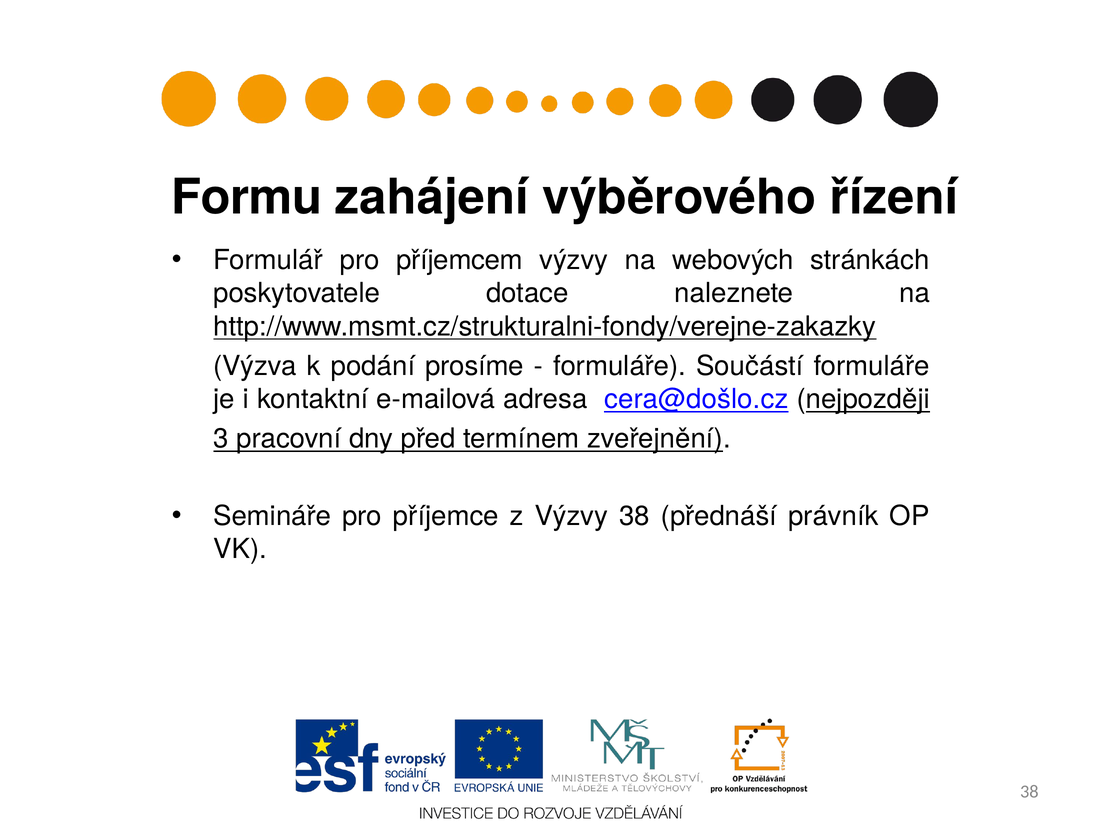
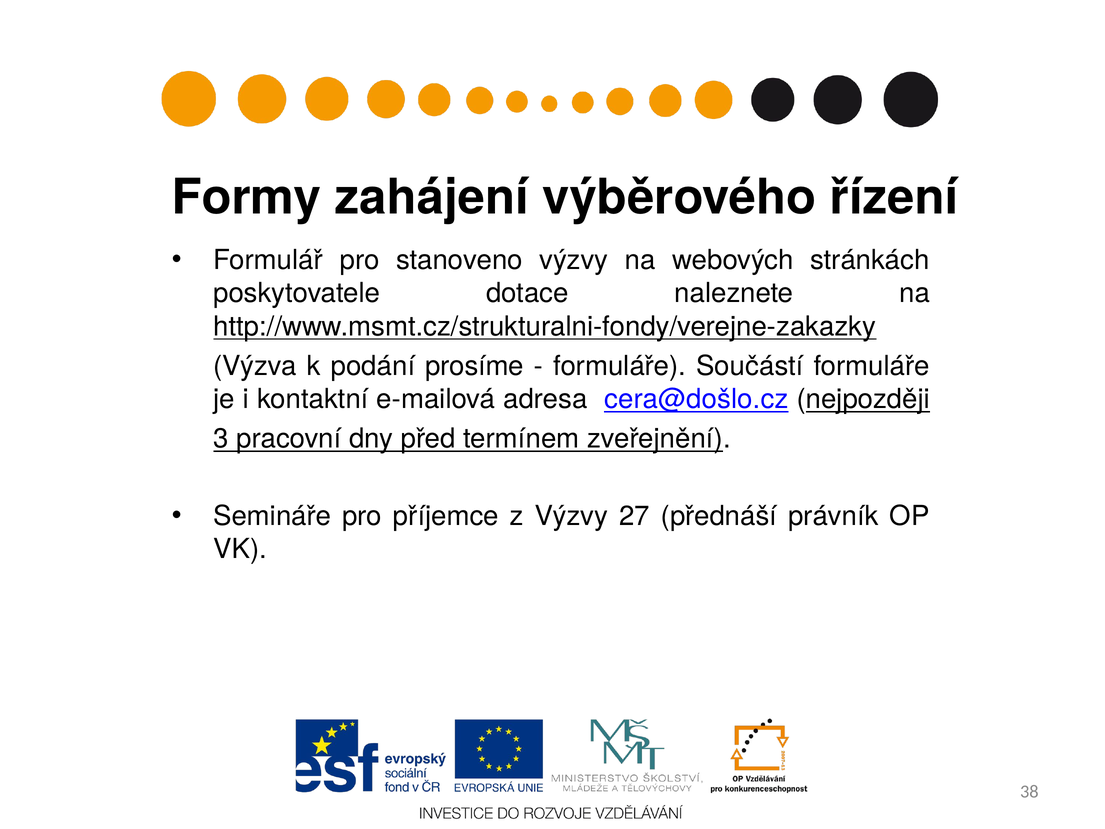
Formu: Formu -> Formy
příjemcem: příjemcem -> stanoveno
Výzvy 38: 38 -> 27
